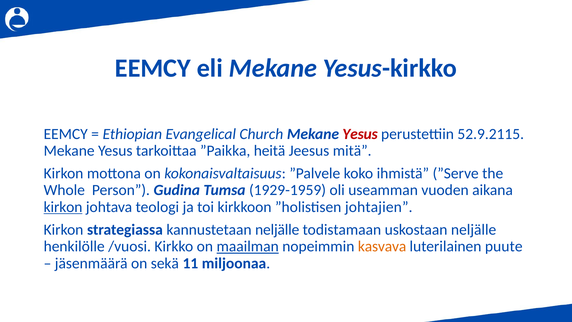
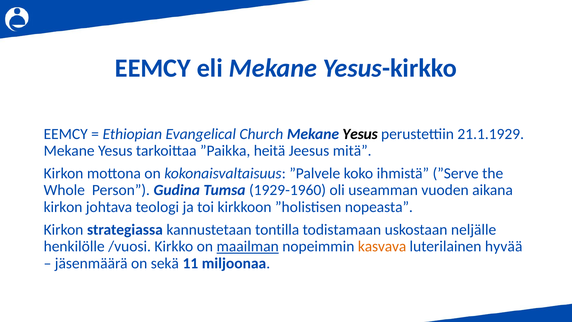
Yesus at (360, 134) colour: red -> black
52.9.2115: 52.9.2115 -> 21.1.1929
1929-1959: 1929-1959 -> 1929-1960
kirkon at (63, 207) underline: present -> none
johtajien: johtajien -> nopeasta
kannustetaan neljälle: neljälle -> tontilla
puute: puute -> hyvää
